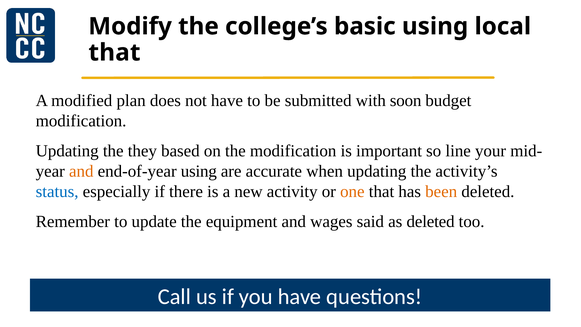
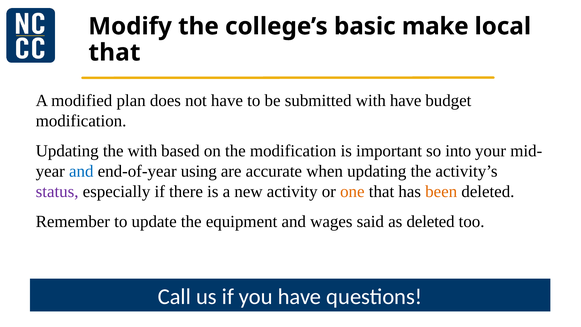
basic using: using -> make
with soon: soon -> have
the they: they -> with
line: line -> into
and at (81, 171) colour: orange -> blue
status colour: blue -> purple
